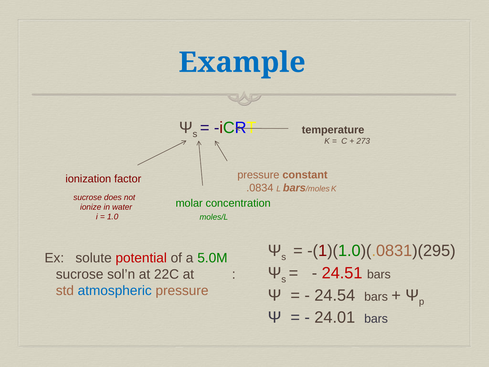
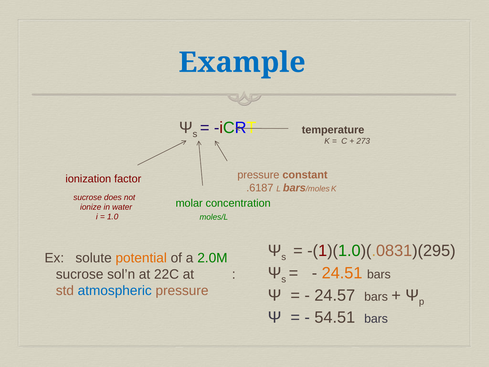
.0834: .0834 -> .6187
potential colour: red -> orange
5.0M: 5.0M -> 2.0M
24.51 colour: red -> orange
24.54: 24.54 -> 24.57
24.01: 24.01 -> 54.51
